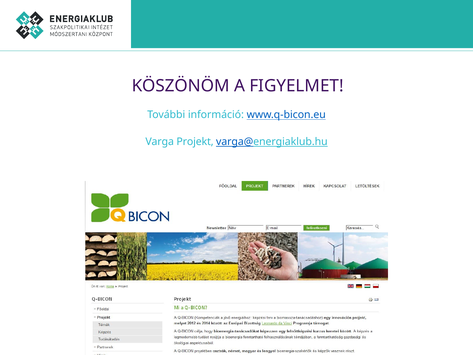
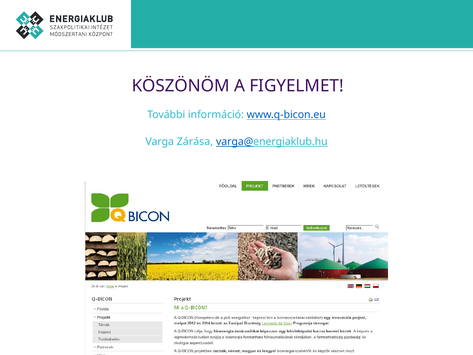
Projekt: Projekt -> Zárása
